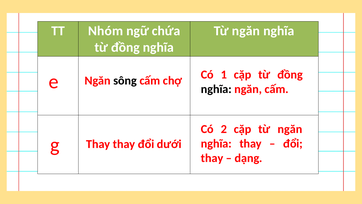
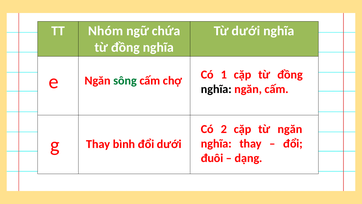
ngăn at (246, 31): ngăn -> dưới
sông colour: black -> green
Thay thay: thay -> bình
thay at (212, 158): thay -> đuôi
